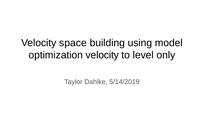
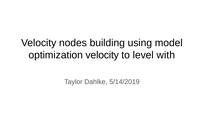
space: space -> nodes
only: only -> with
